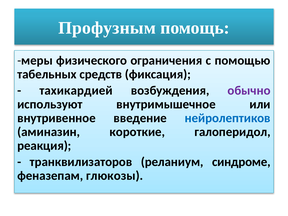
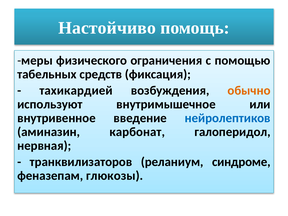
Профузным: Профузным -> Настойчиво
обычно colour: purple -> orange
короткие: короткие -> карбонат
реакция: реакция -> нервная
